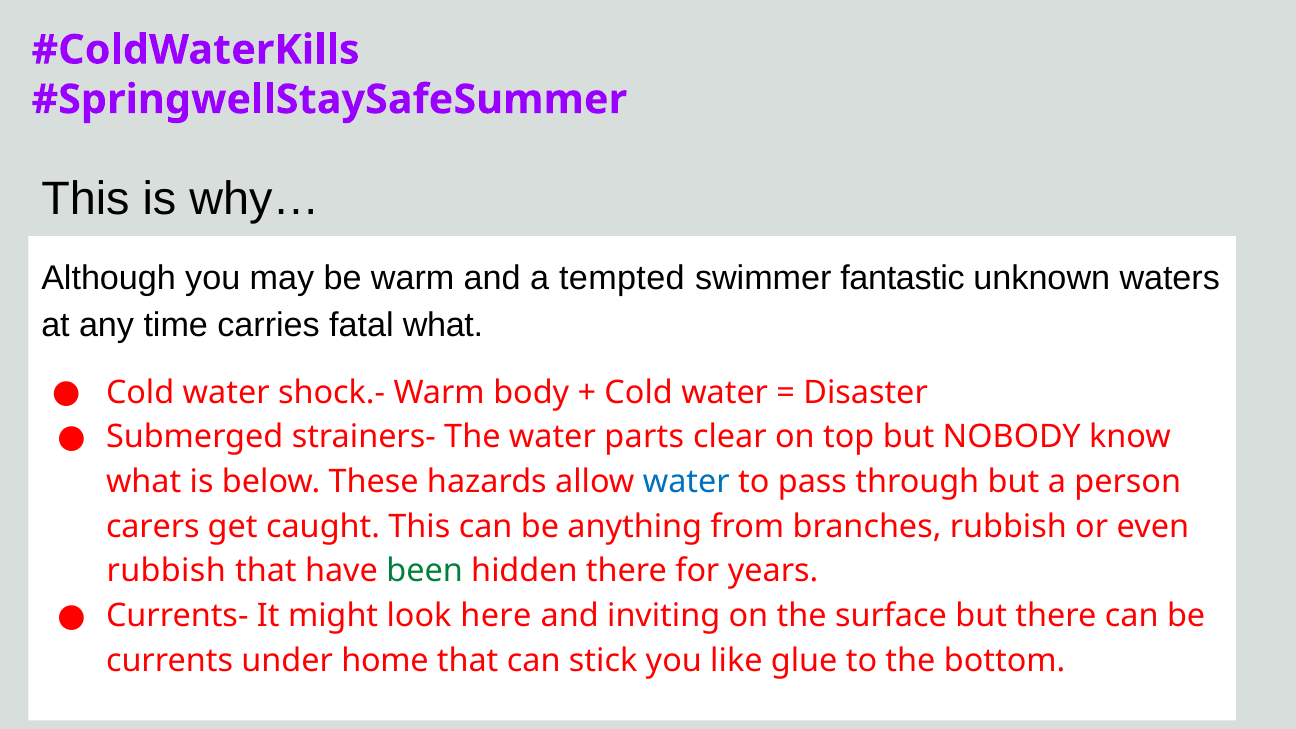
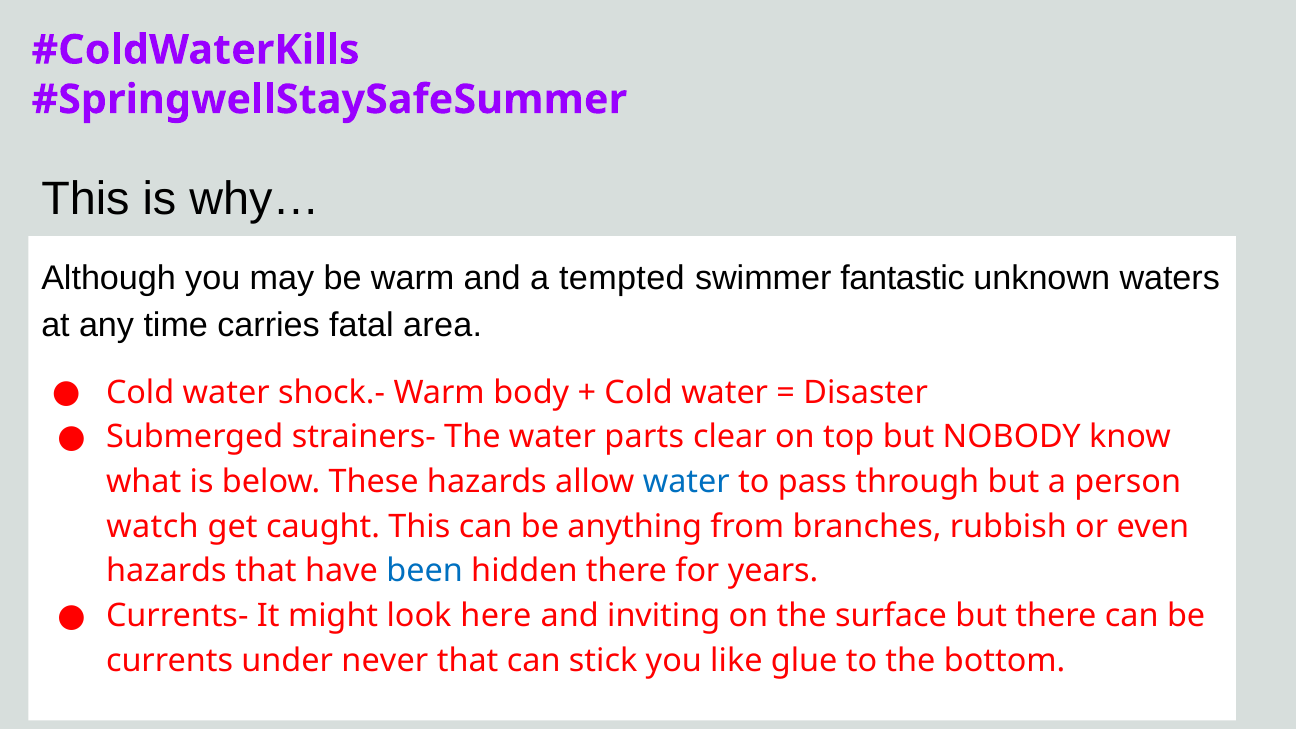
fatal what: what -> area
carers: carers -> watch
rubbish at (166, 571): rubbish -> hazards
been colour: green -> blue
home: home -> never
